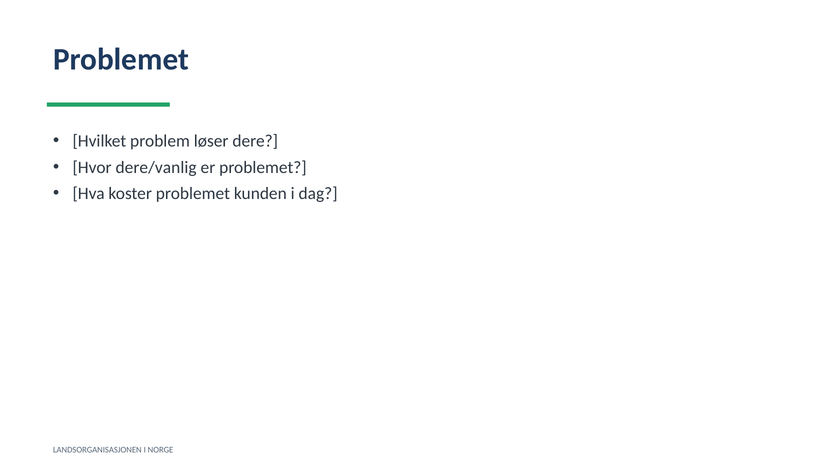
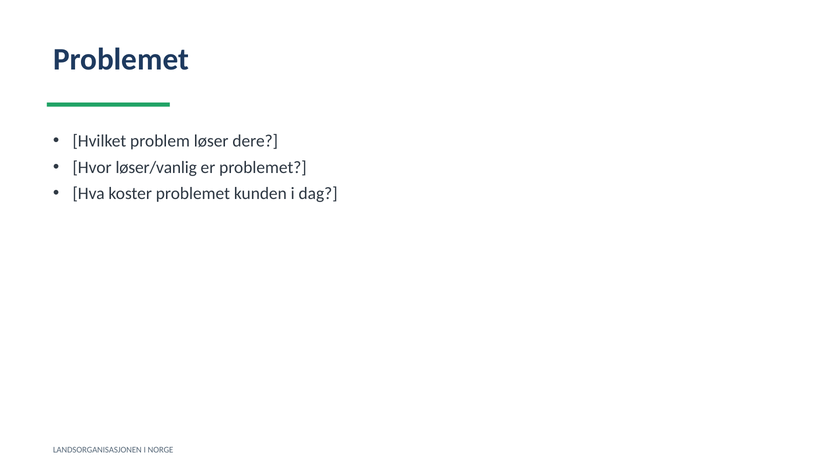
dere/vanlig: dere/vanlig -> løser/vanlig
